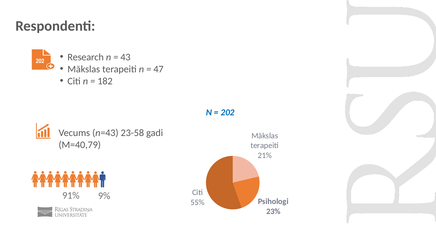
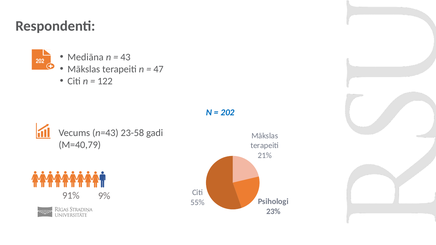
Research: Research -> Mediāna
182: 182 -> 122
